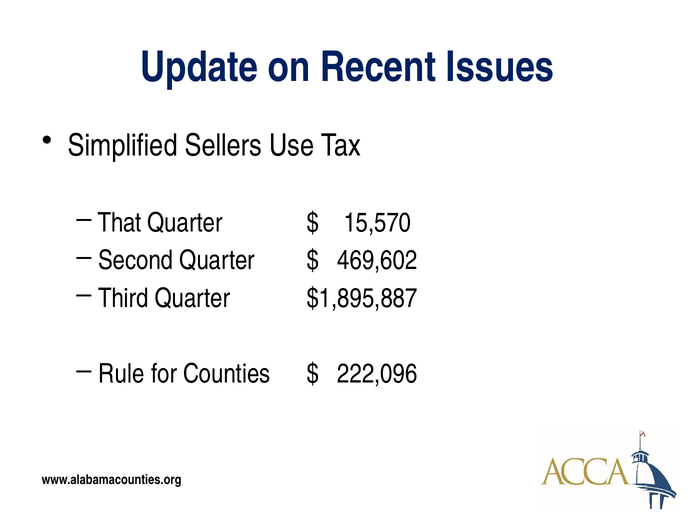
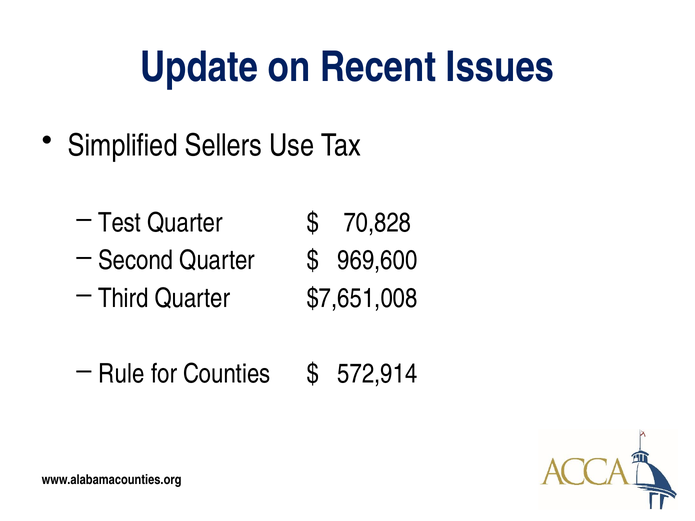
That: That -> Test
15,570: 15,570 -> 70,828
469,602: 469,602 -> 969,600
$1,895,887: $1,895,887 -> $7,651,008
222,096: 222,096 -> 572,914
